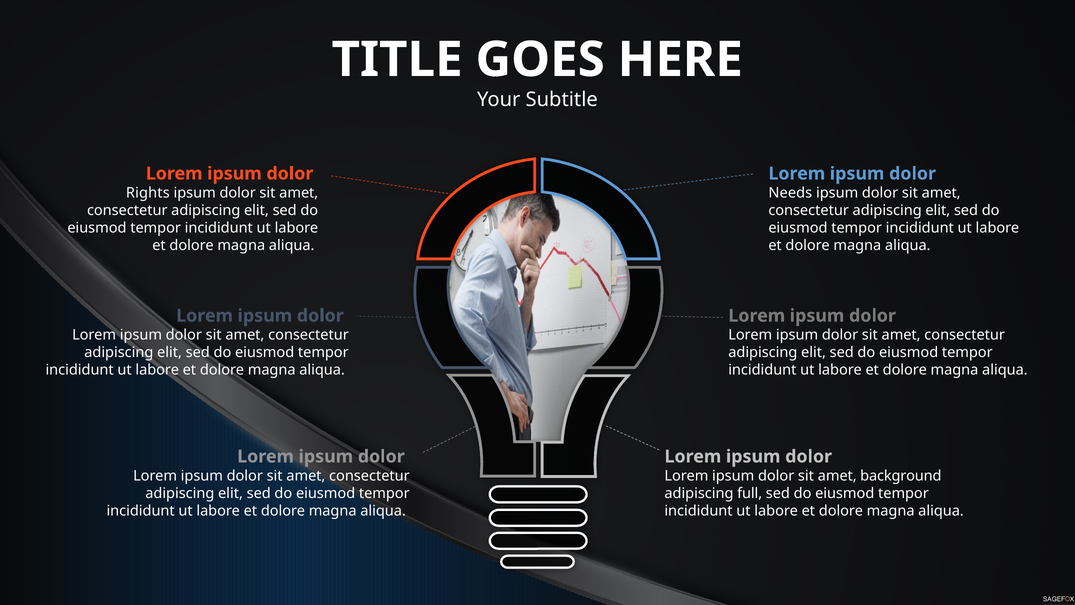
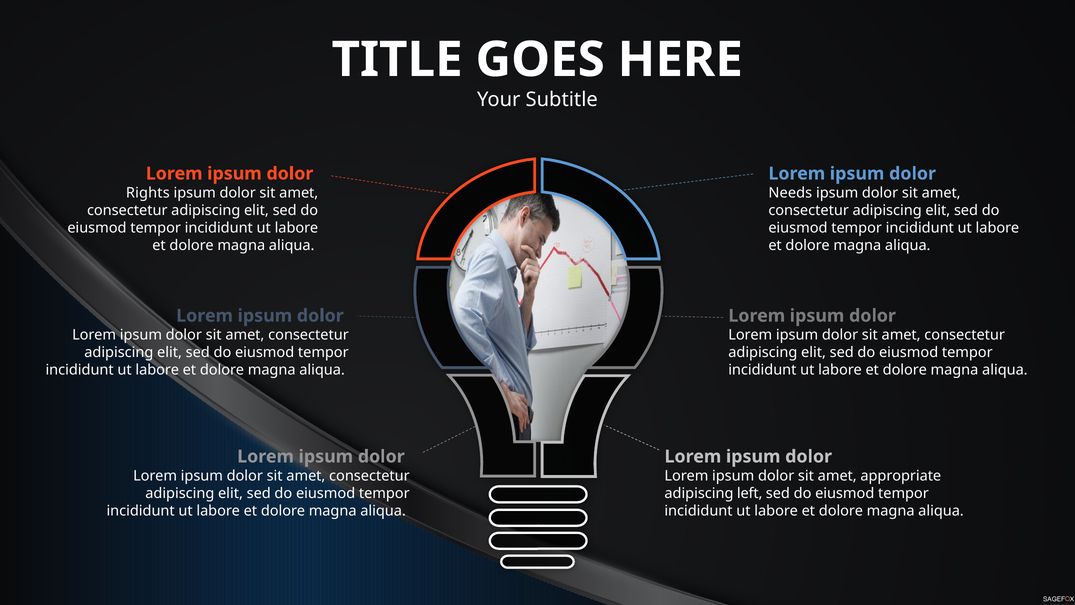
background: background -> appropriate
full: full -> left
